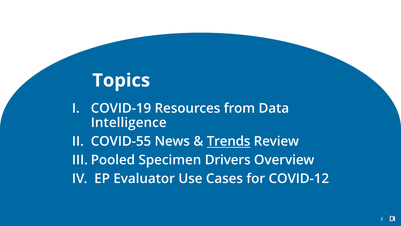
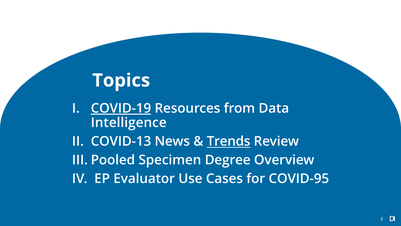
COVID-19 underline: none -> present
COVID-55: COVID-55 -> COVID-13
Drivers: Drivers -> Degree
COVID-12: COVID-12 -> COVID-95
